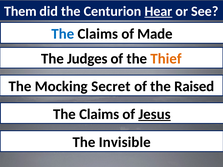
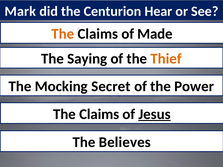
Them: Them -> Mark
Hear underline: present -> none
The at (63, 34) colour: blue -> orange
Judges: Judges -> Saying
Raised: Raised -> Power
Invisible: Invisible -> Believes
